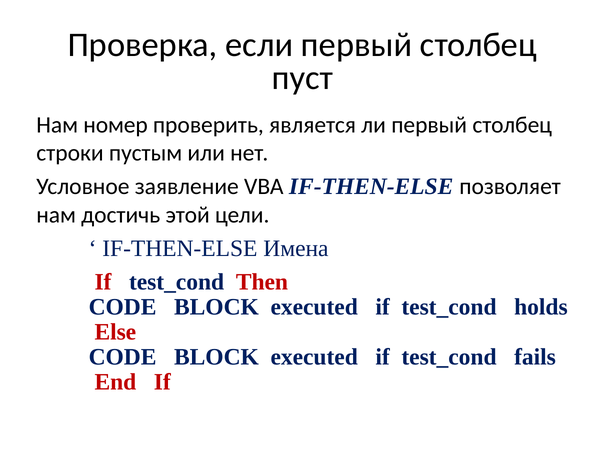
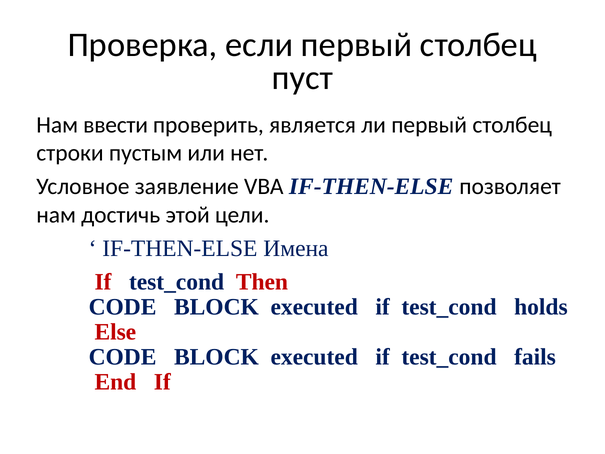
номер: номер -> ввести
